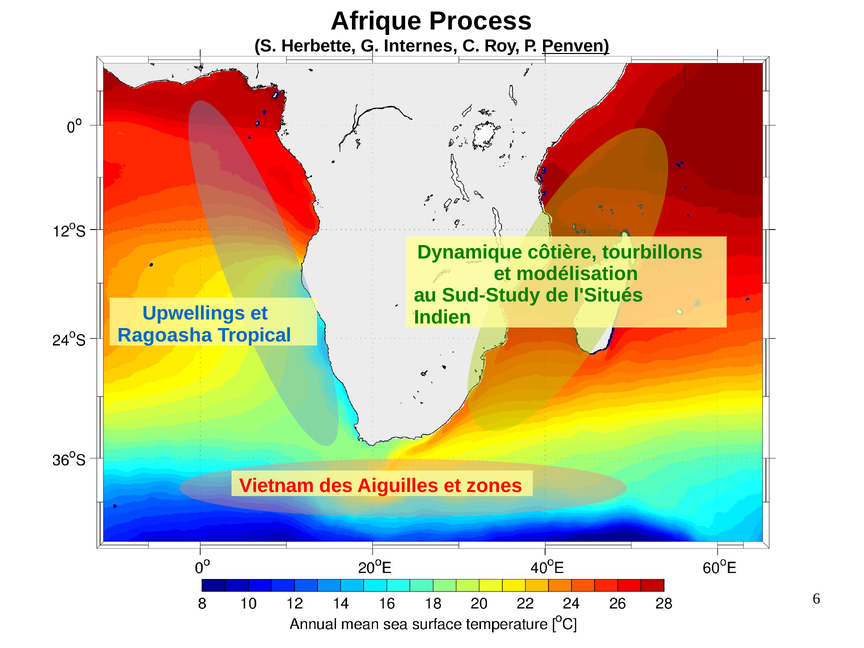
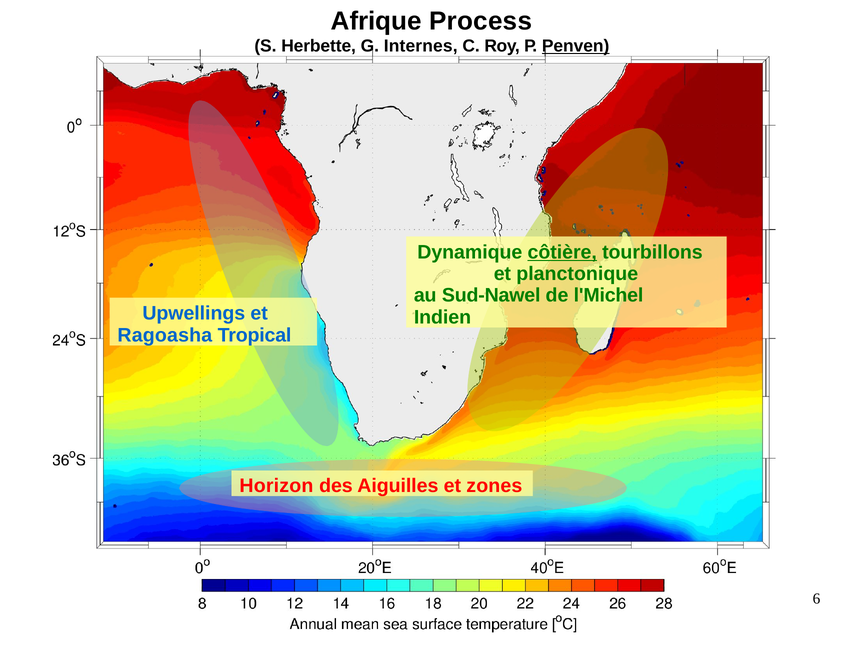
côtière underline: none -> present
modélisation: modélisation -> planctonique
Sud-Study: Sud-Study -> Sud-Nawel
l'Situés: l'Situés -> l'Michel
Vietnam: Vietnam -> Horizon
